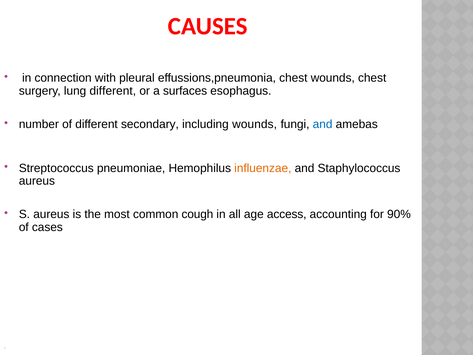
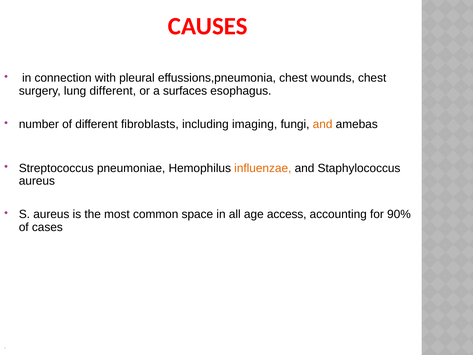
secondary: secondary -> fibroblasts
including wounds: wounds -> imaging
and at (323, 124) colour: blue -> orange
cough: cough -> space
